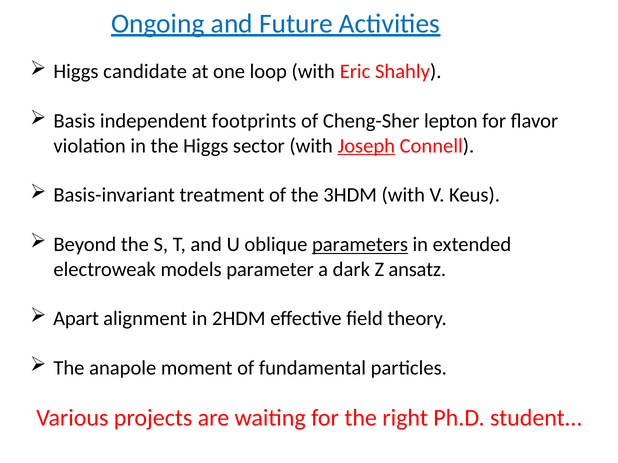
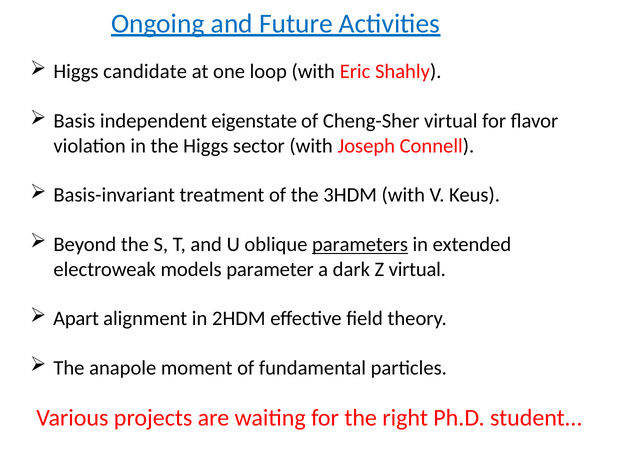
footprints: footprints -> eigenstate
Cheng-Sher lepton: lepton -> virtual
Joseph underline: present -> none
Z ansatz: ansatz -> virtual
